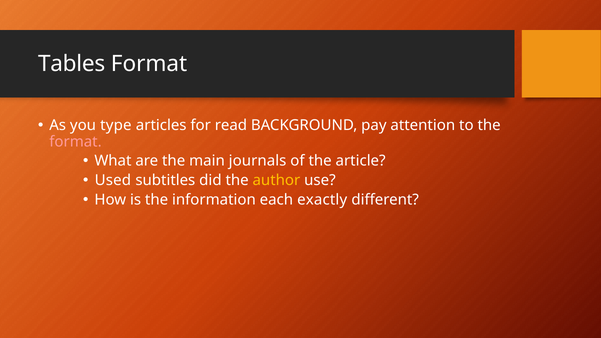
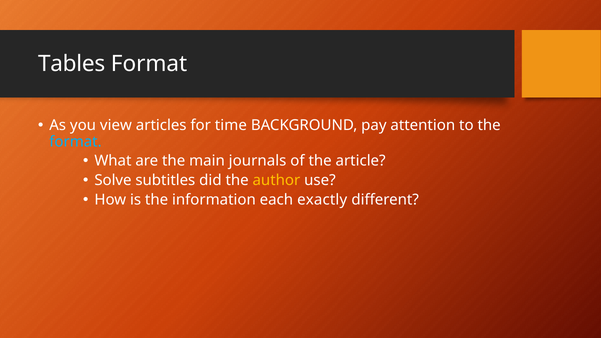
type: type -> view
read: read -> time
format at (75, 142) colour: pink -> light blue
Used: Used -> Solve
